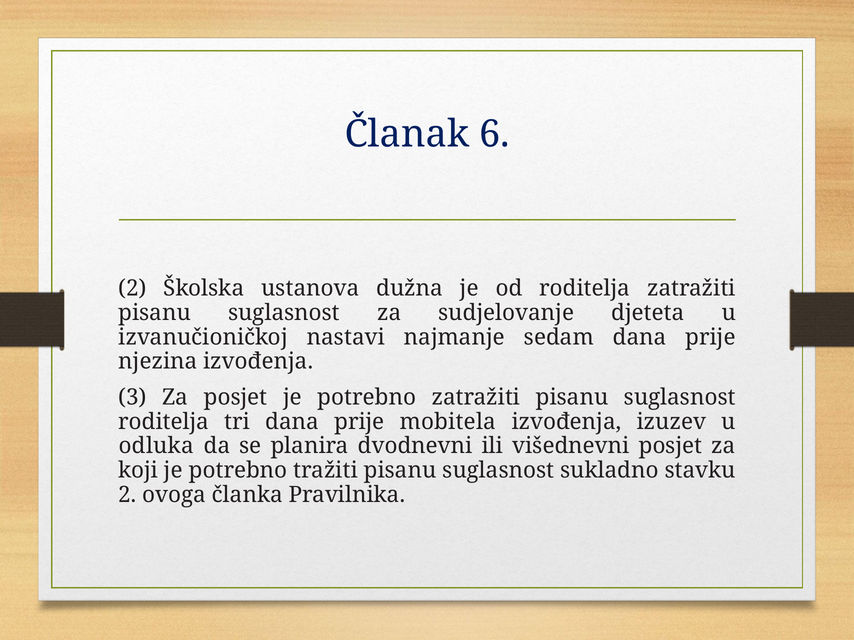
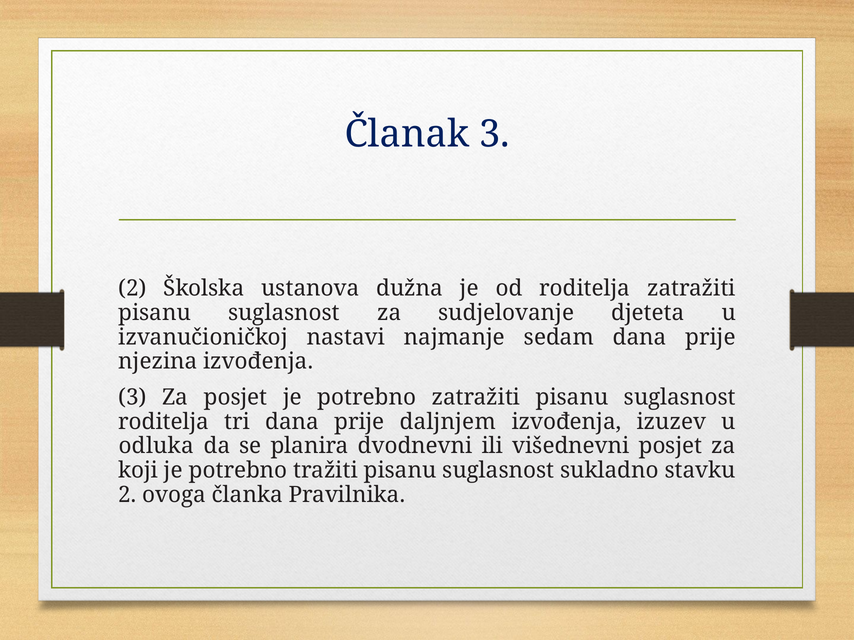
Članak 6: 6 -> 3
mobitela: mobitela -> daljnjem
